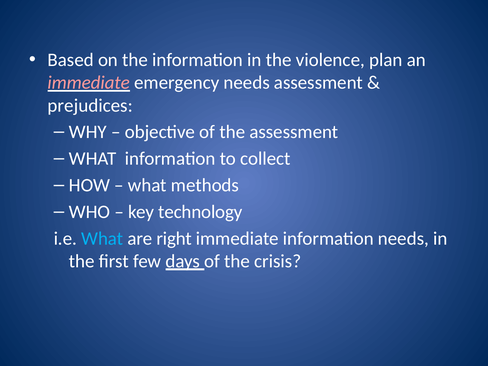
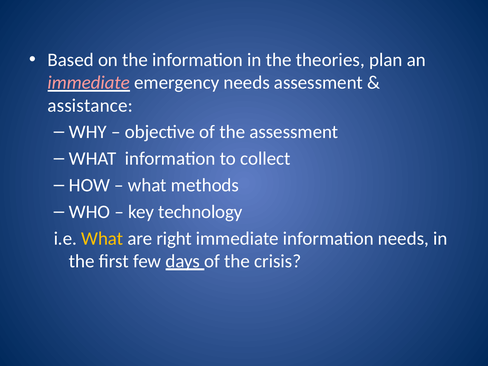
violence: violence -> theories
prejudices: prejudices -> assistance
What at (102, 238) colour: light blue -> yellow
